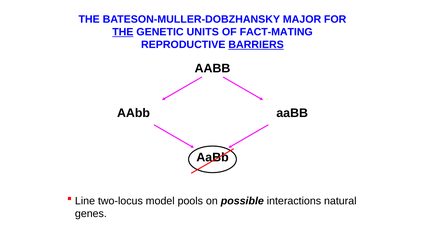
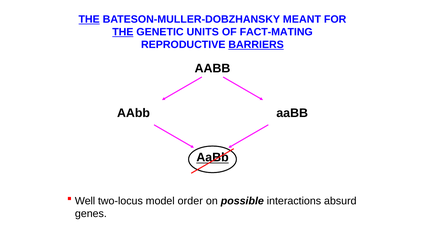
THE at (89, 19) underline: none -> present
MAJOR: MAJOR -> MEANT
AaBb at (213, 158) underline: none -> present
Line: Line -> Well
pools: pools -> order
natural: natural -> absurd
